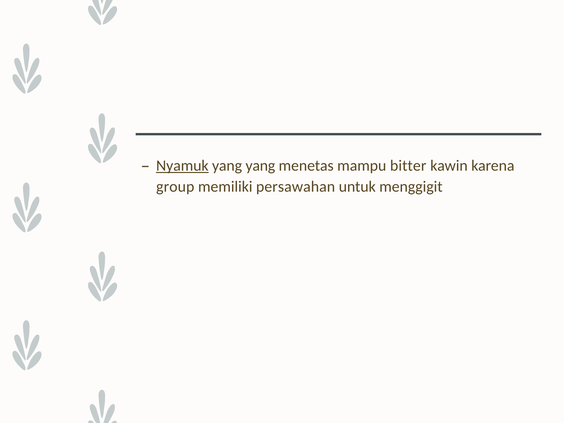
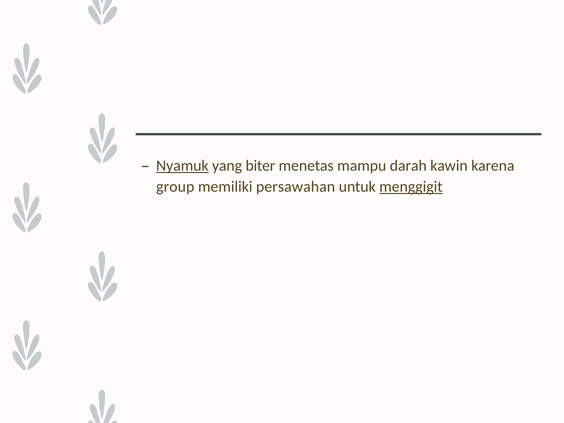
yang yang: yang -> biter
bitter: bitter -> darah
menggigit underline: none -> present
